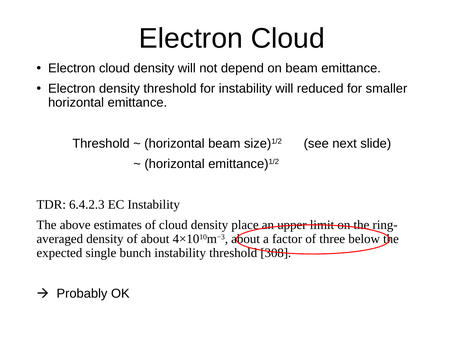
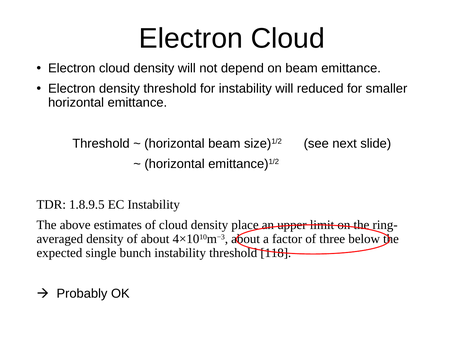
6.4.2.3: 6.4.2.3 -> 1.8.9.5
308: 308 -> 118
